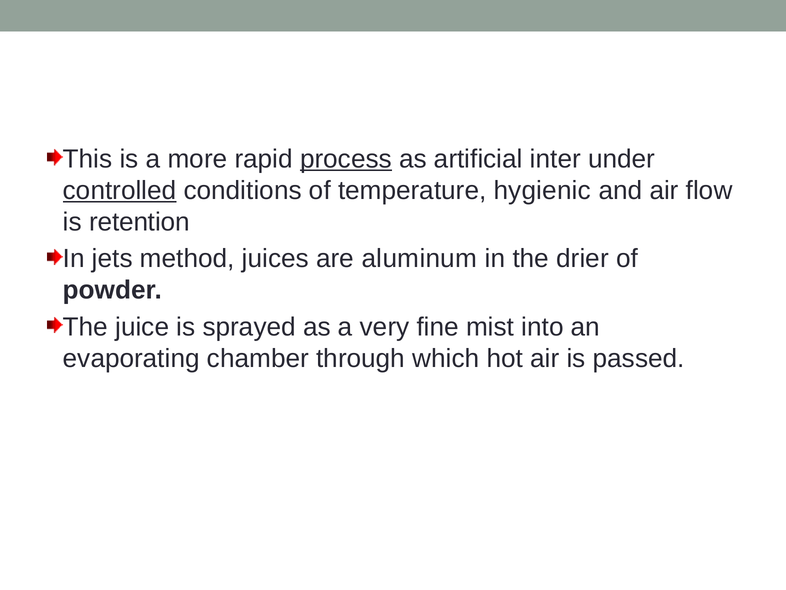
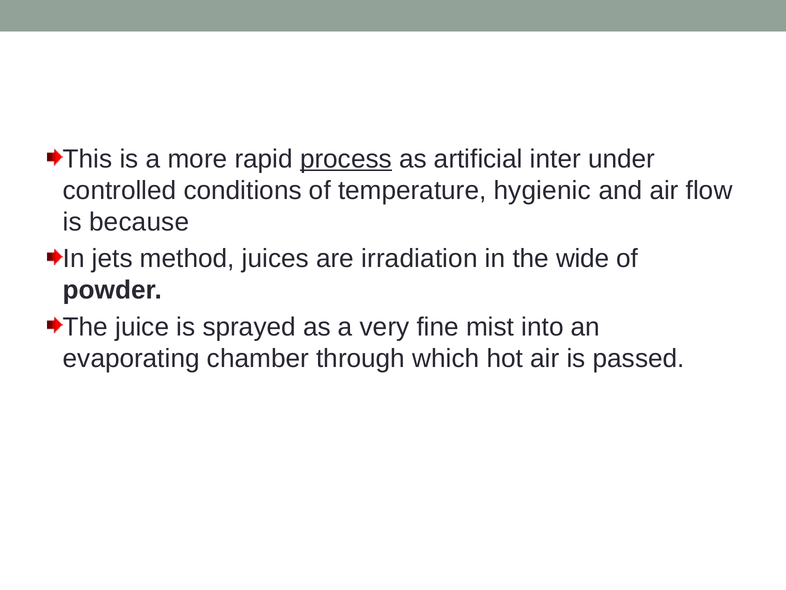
controlled underline: present -> none
retention: retention -> because
aluminum: aluminum -> irradiation
drier: drier -> wide
